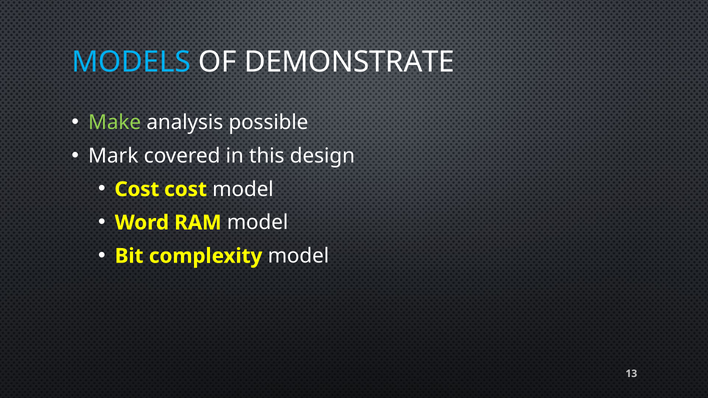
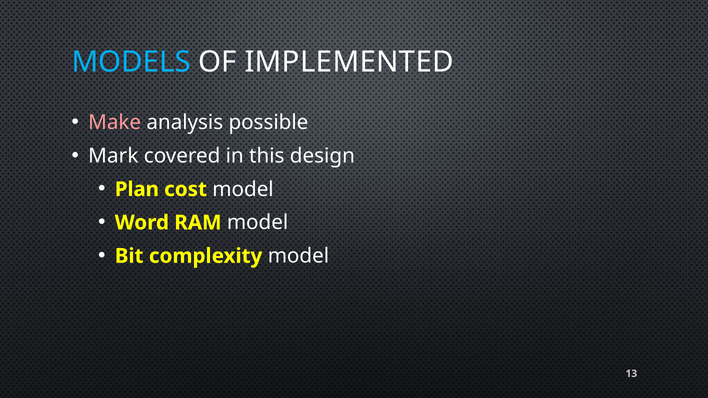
DEMONSTRATE: DEMONSTRATE -> IMPLEMENTED
Make colour: light green -> pink
Cost at (137, 189): Cost -> Plan
